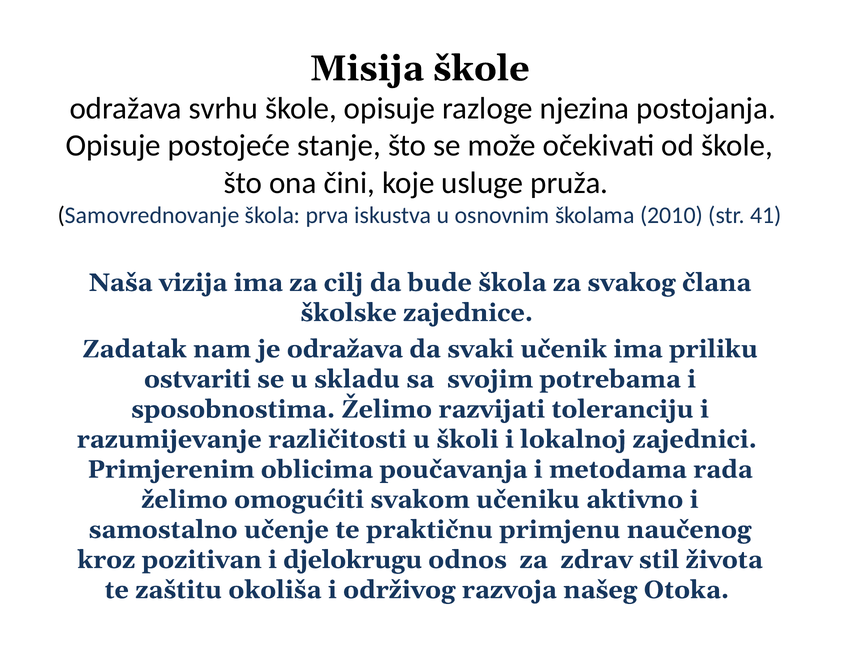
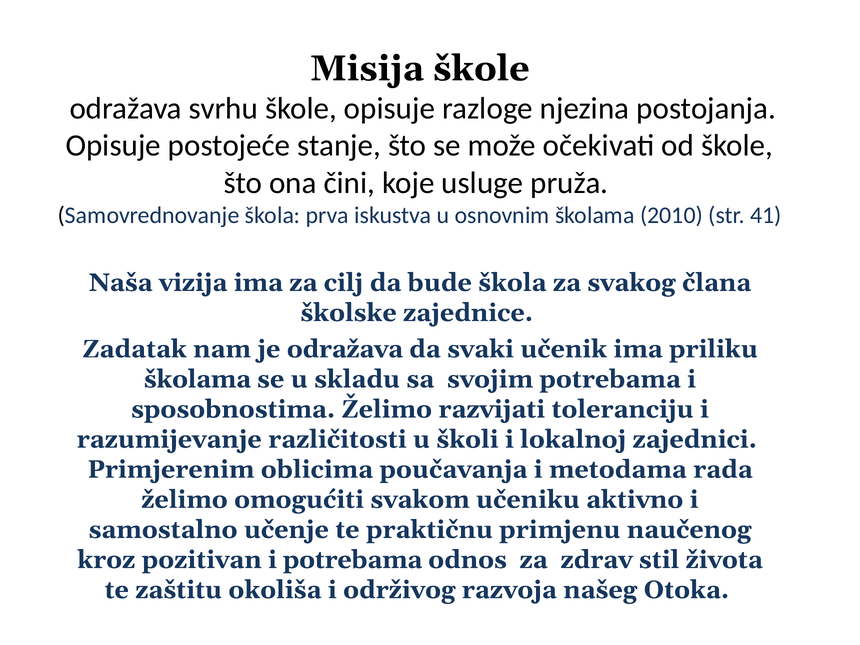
ostvariti at (197, 379): ostvariti -> školama
i djelokrugu: djelokrugu -> potrebama
